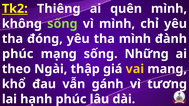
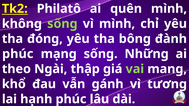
Thiêng: Thiêng -> Philatô
tha mình: mình -> bông
vai colour: yellow -> light green
